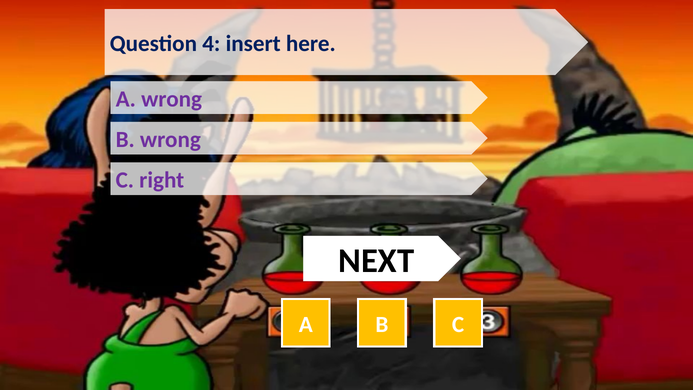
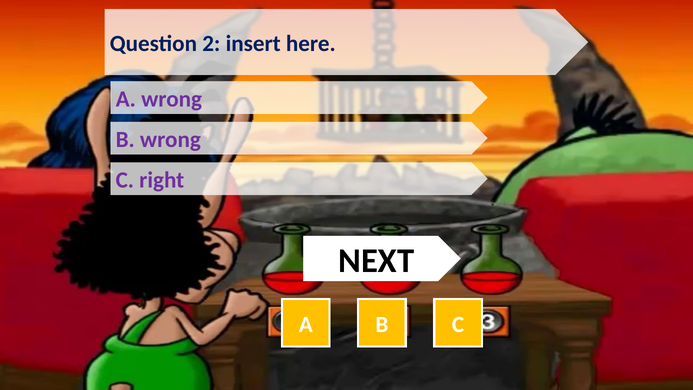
4: 4 -> 2
